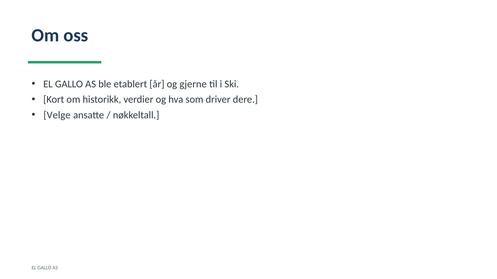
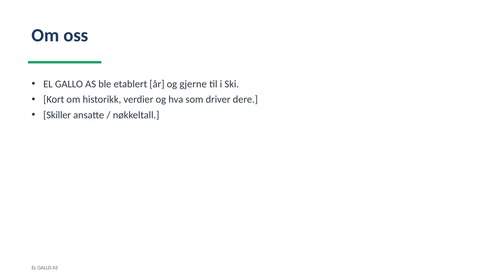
Velge: Velge -> Skiller
